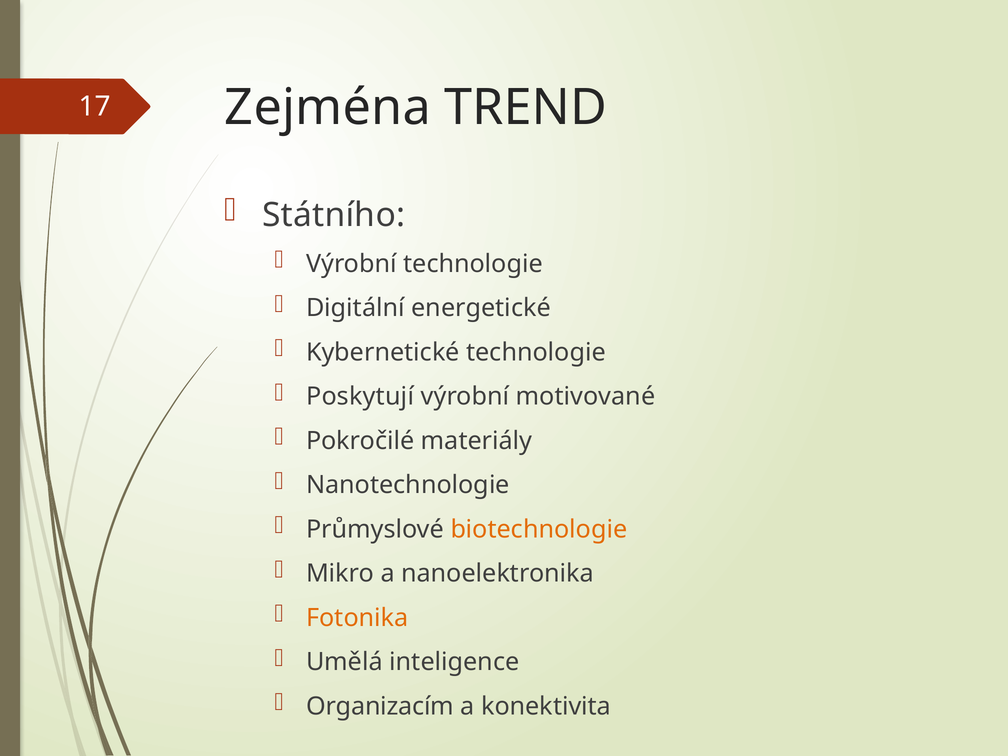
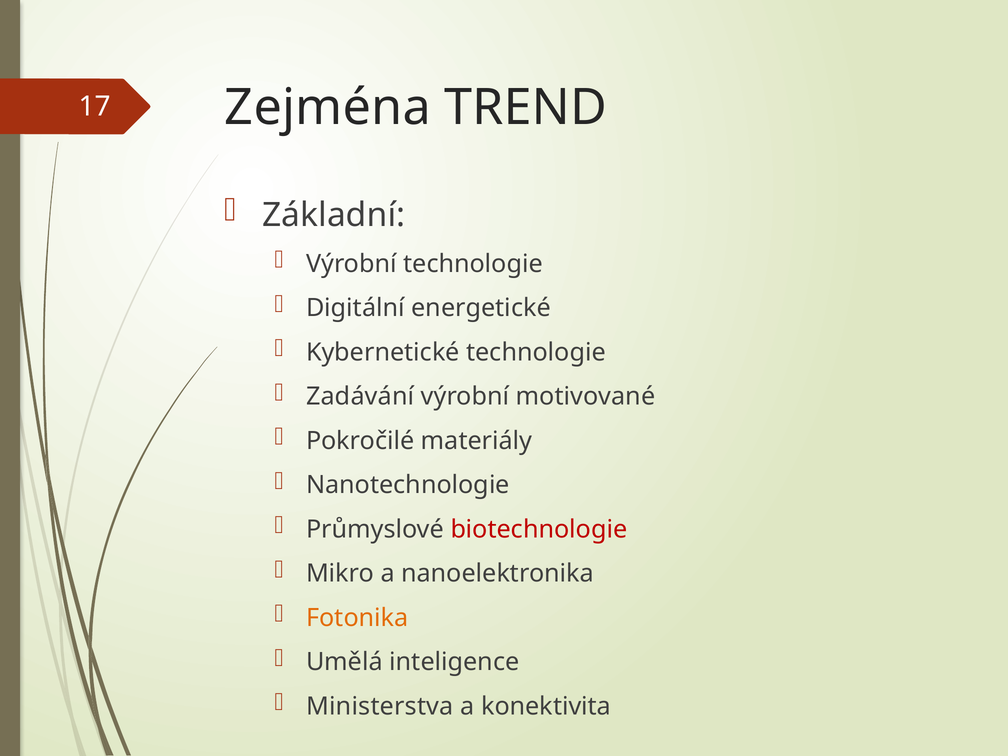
Státního: Státního -> Základní
Poskytují: Poskytují -> Zadávání
biotechnologie colour: orange -> red
Organizacím: Organizacím -> Ministerstva
